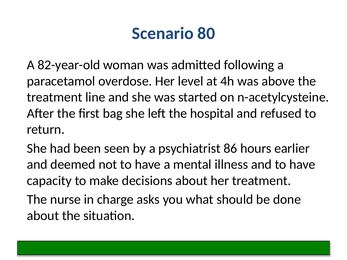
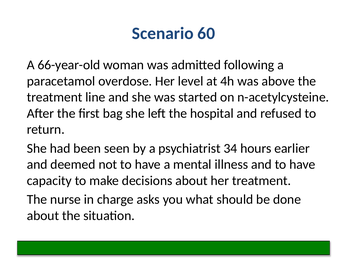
80: 80 -> 60
82-year-old: 82-year-old -> 66-year-old
86: 86 -> 34
